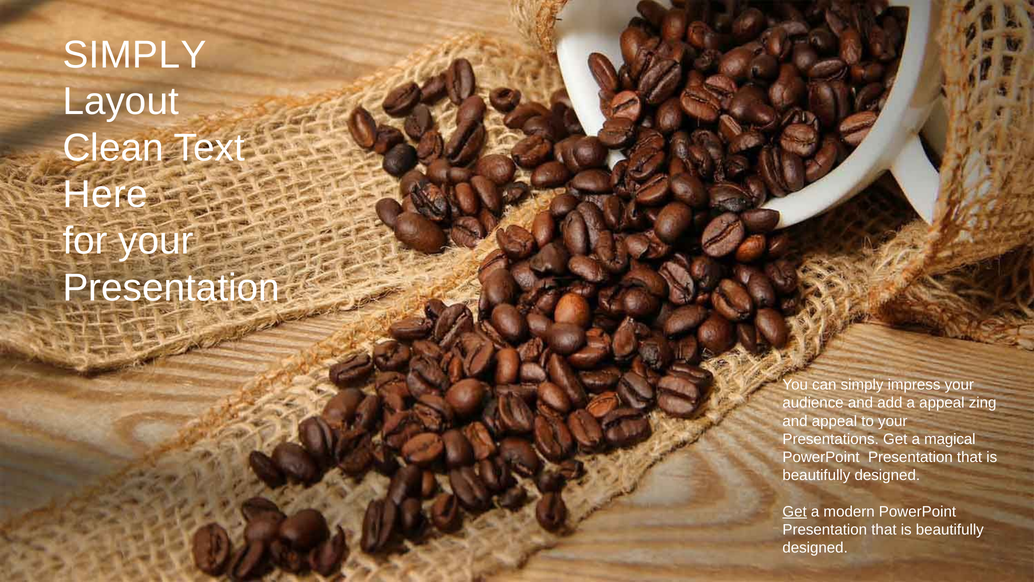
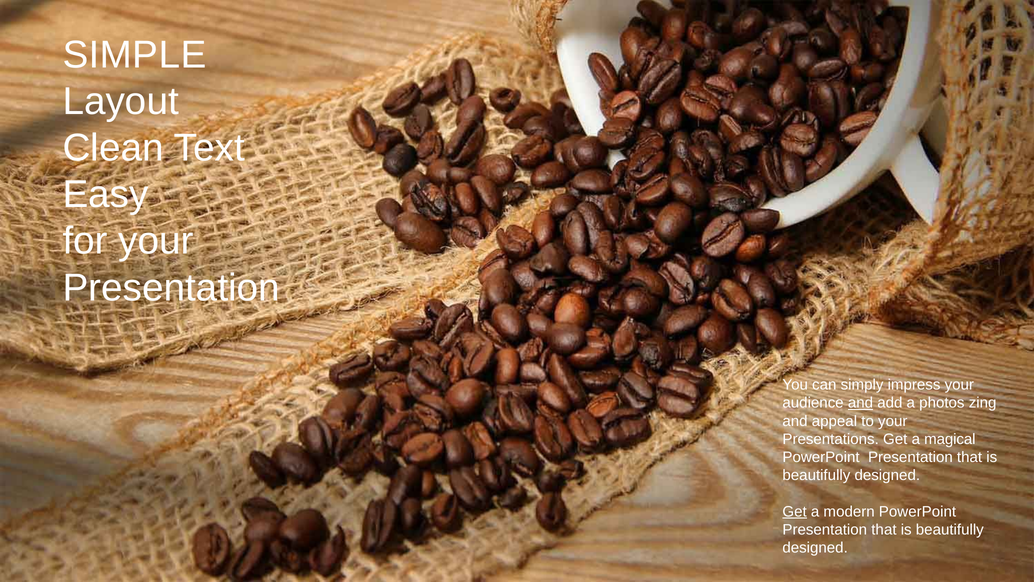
SIMPLY at (134, 55): SIMPLY -> SIMPLE
Here: Here -> Easy
and at (860, 403) underline: none -> present
a appeal: appeal -> photos
